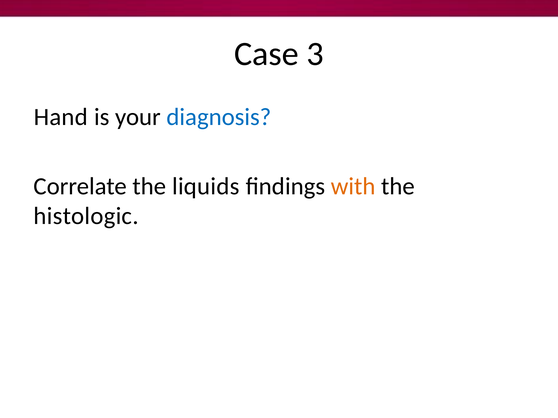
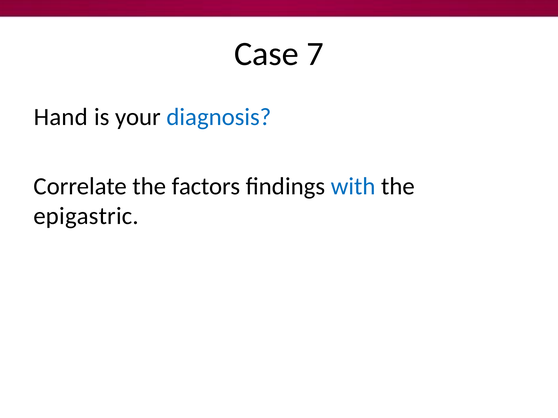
3: 3 -> 7
liquids: liquids -> factors
with colour: orange -> blue
histologic: histologic -> epigastric
